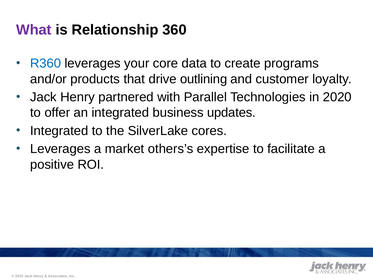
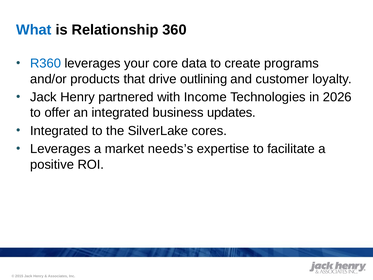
What colour: purple -> blue
Parallel: Parallel -> Income
2020: 2020 -> 2026
others’s: others’s -> needs’s
